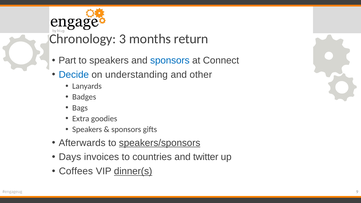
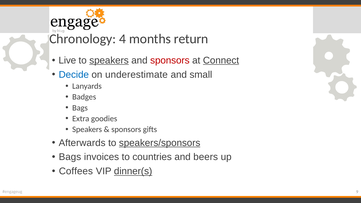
3: 3 -> 4
Part: Part -> Live
speakers at (109, 60) underline: none -> present
sponsors at (170, 60) colour: blue -> red
Connect underline: none -> present
understanding: understanding -> underestimate
other: other -> small
Days at (70, 157): Days -> Bags
twitter: twitter -> beers
